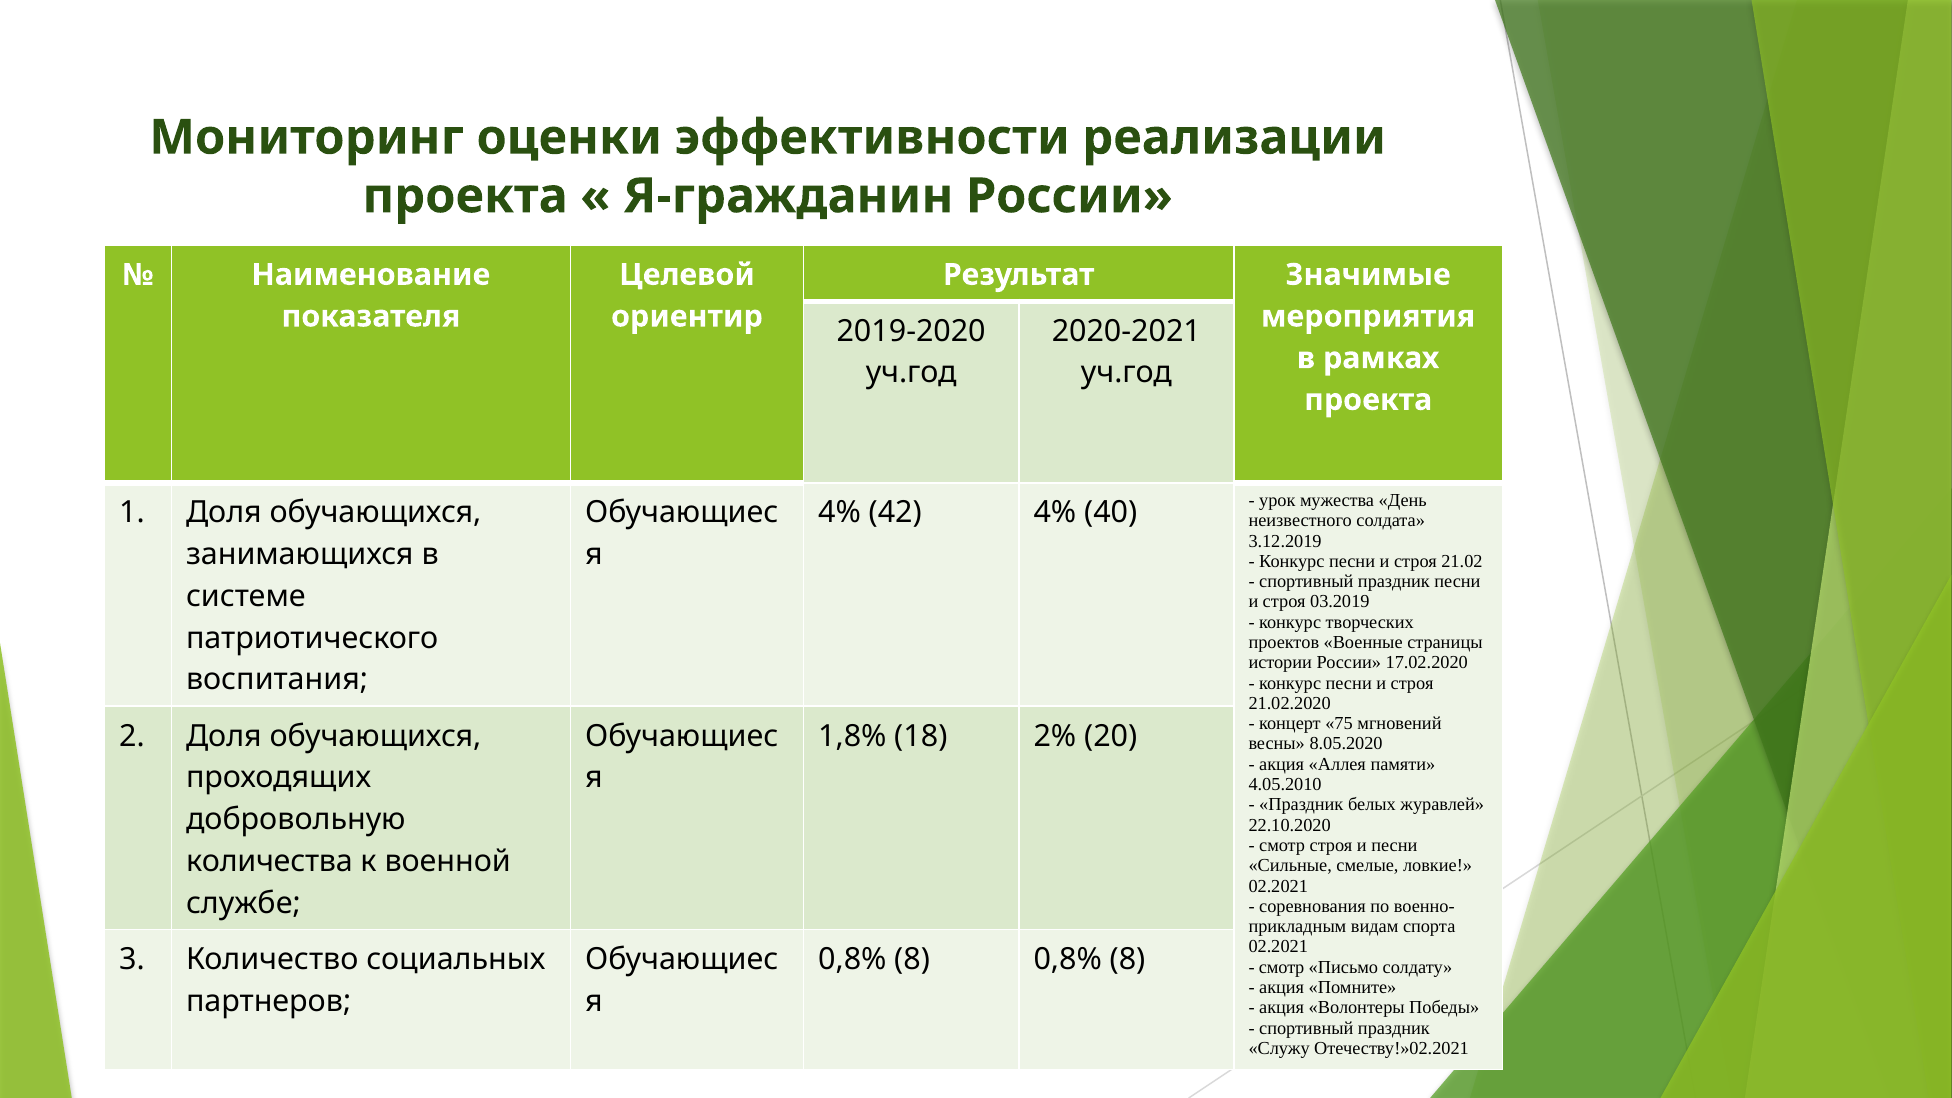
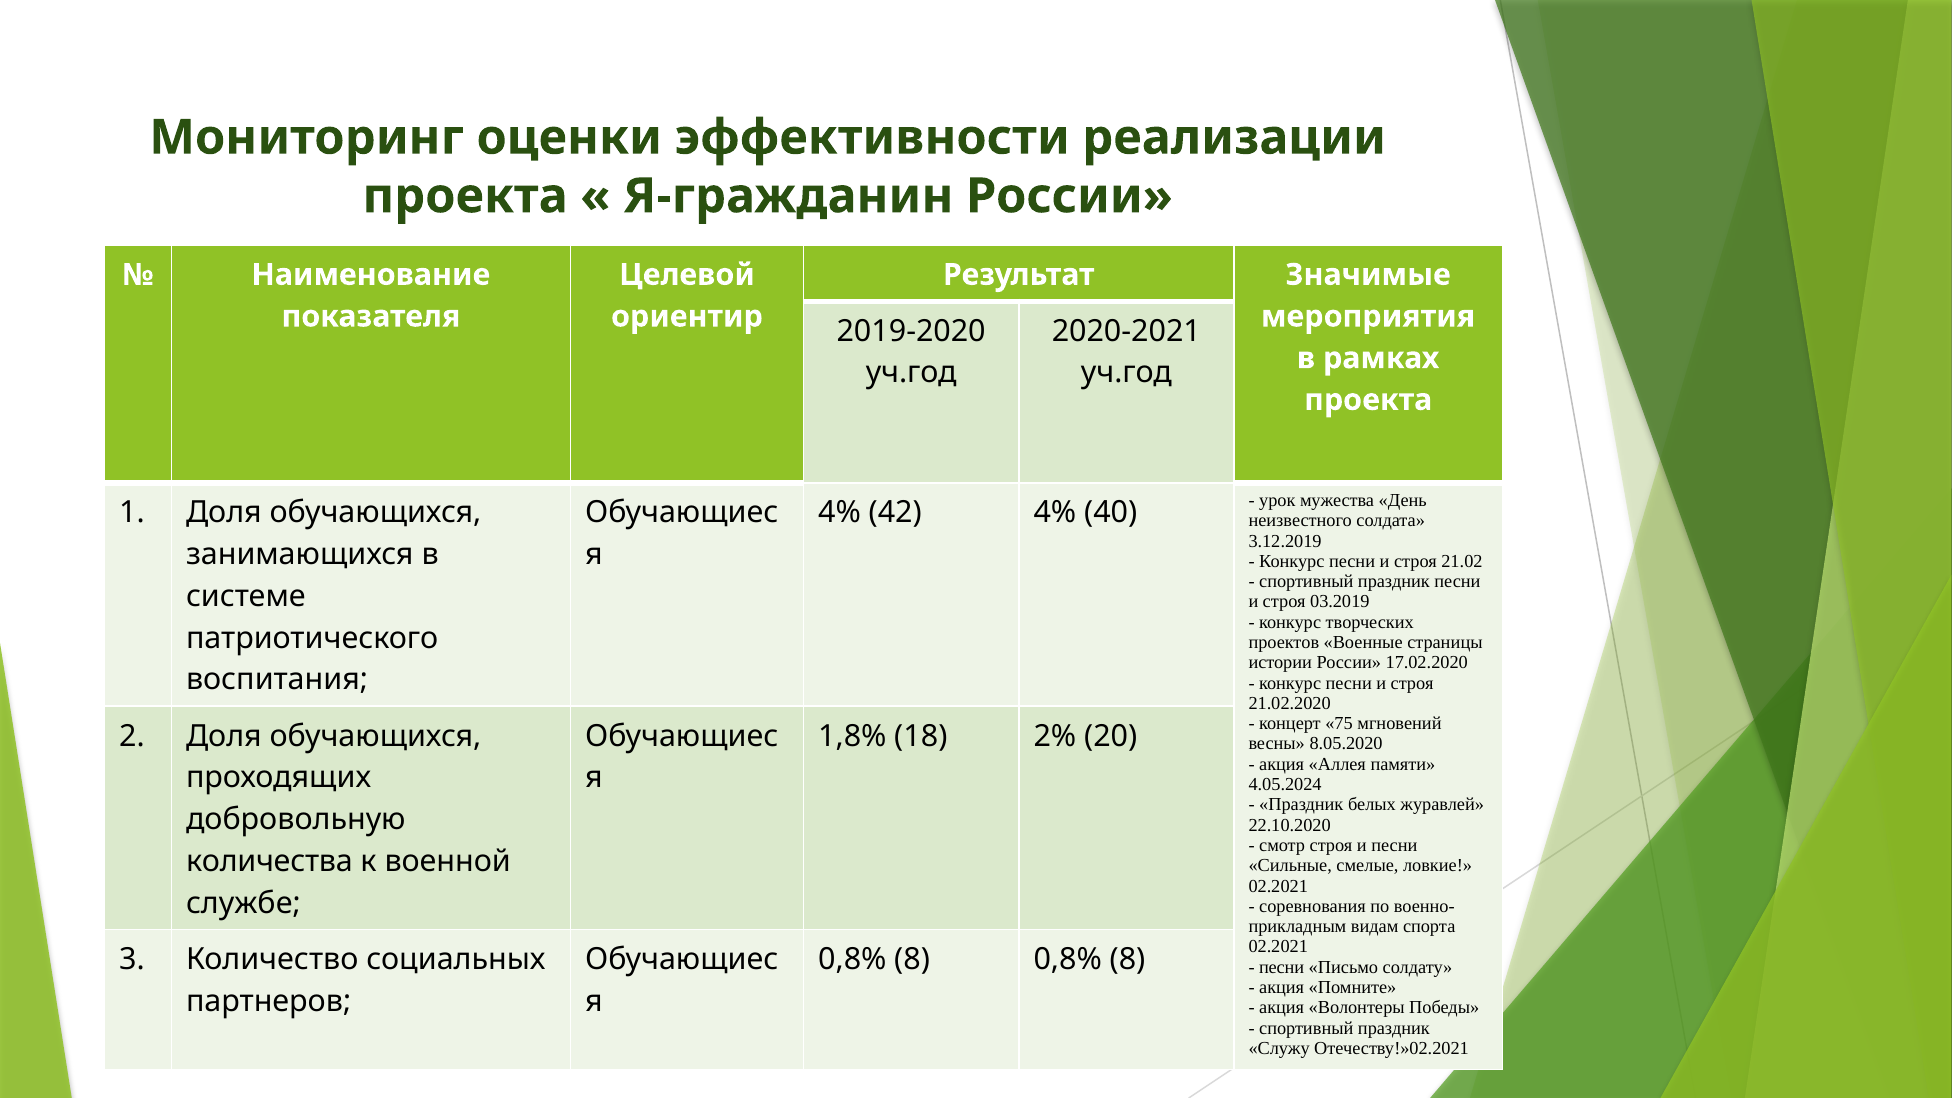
4.05.2010: 4.05.2010 -> 4.05.2024
смотр at (1282, 967): смотр -> песни
